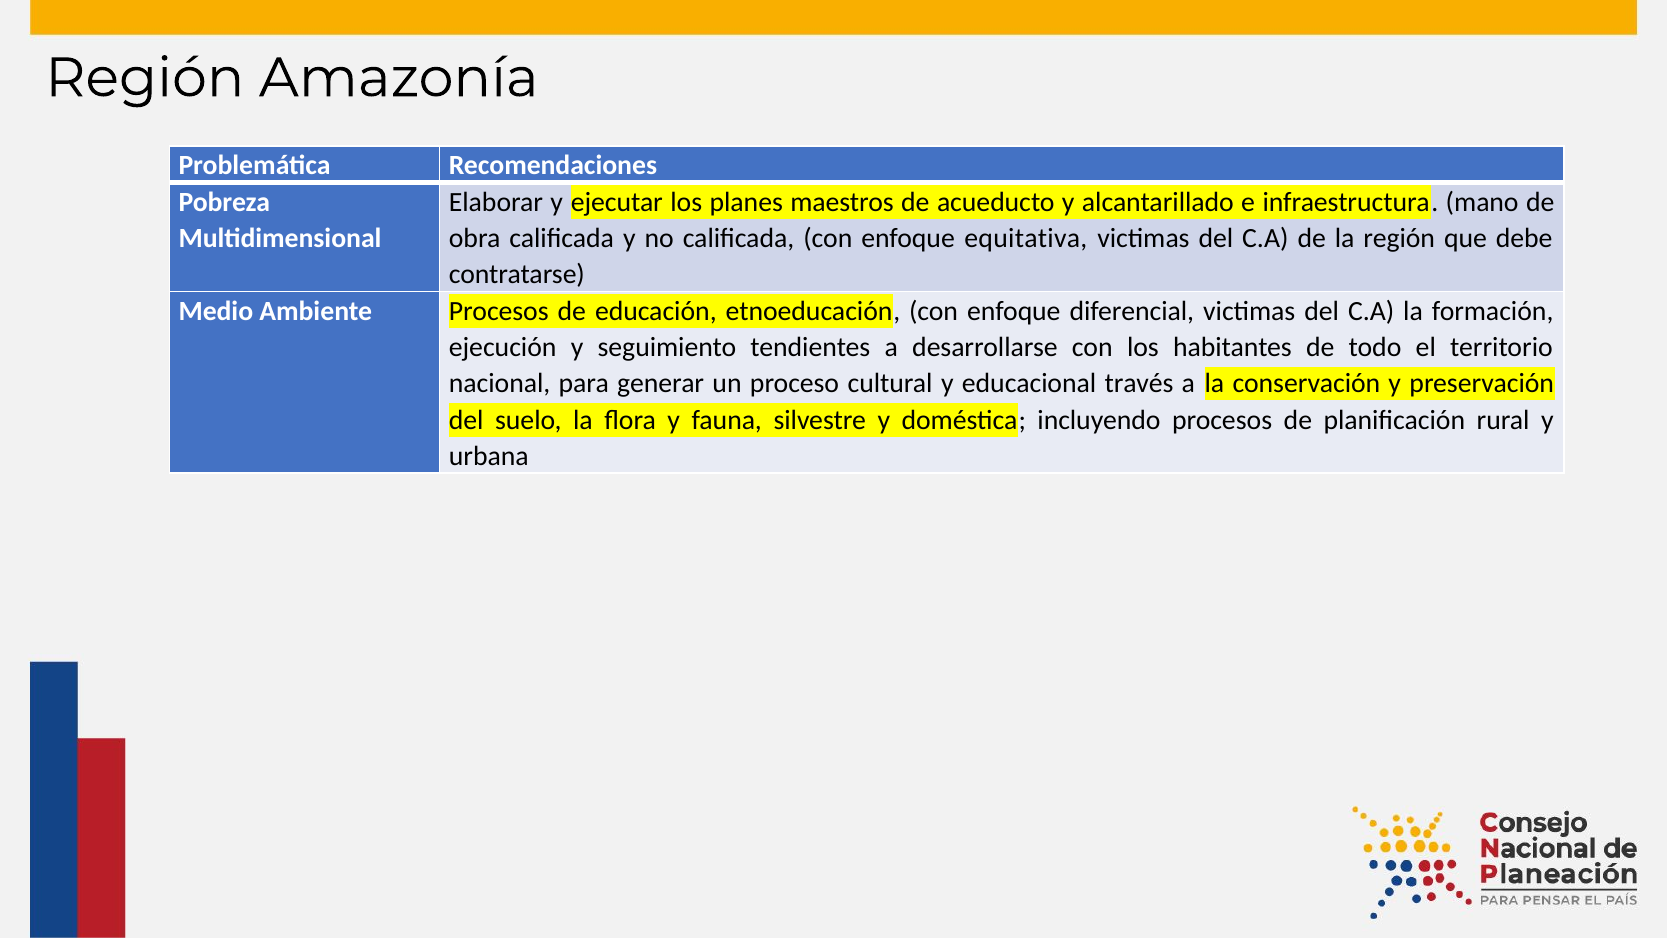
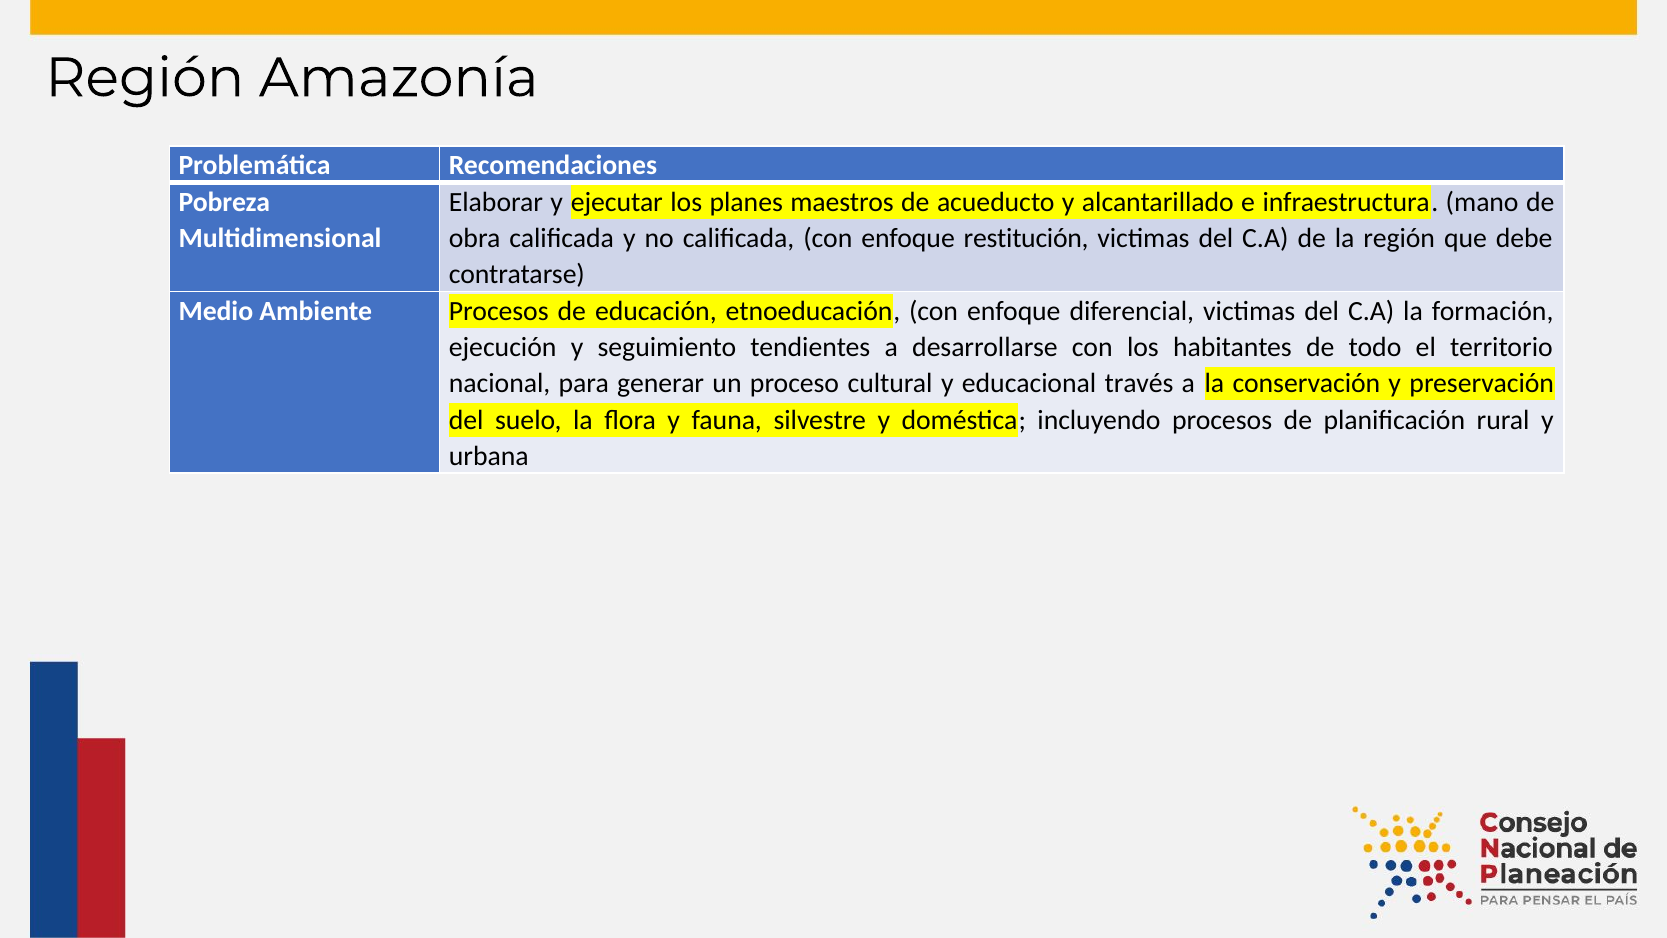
equitativa: equitativa -> restitución
